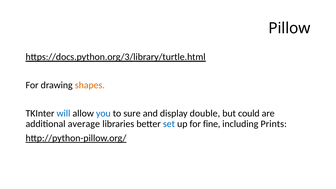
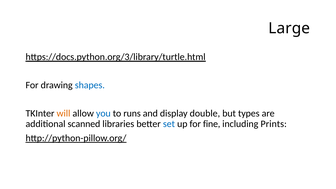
Pillow: Pillow -> Large
shapes colour: orange -> blue
will colour: blue -> orange
sure: sure -> runs
could: could -> types
average: average -> scanned
